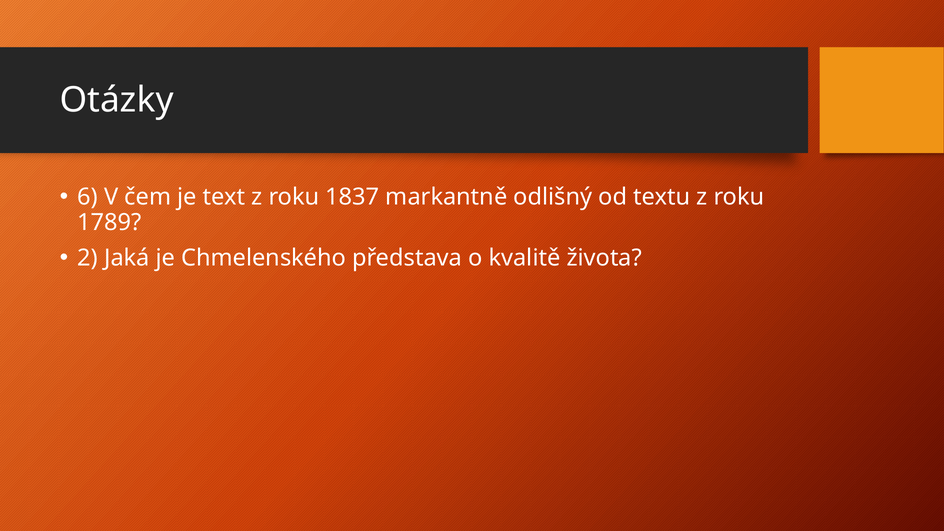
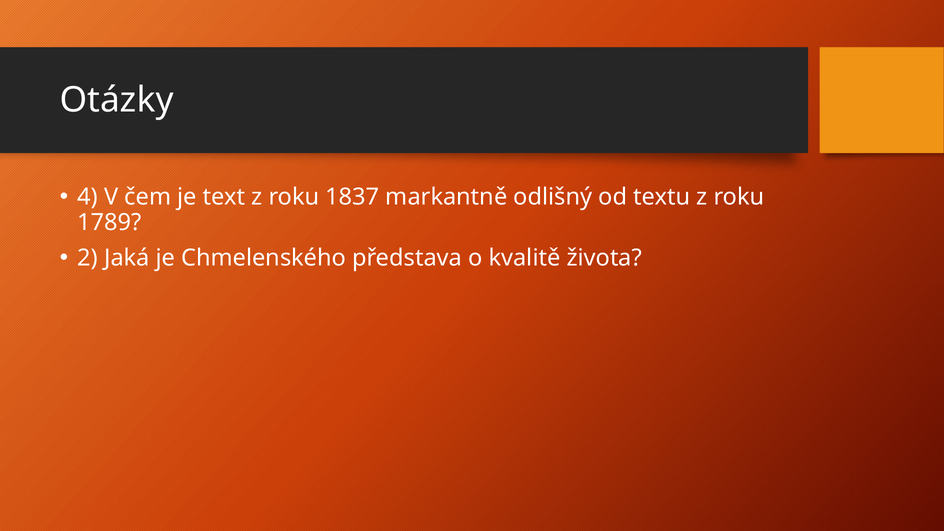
6: 6 -> 4
